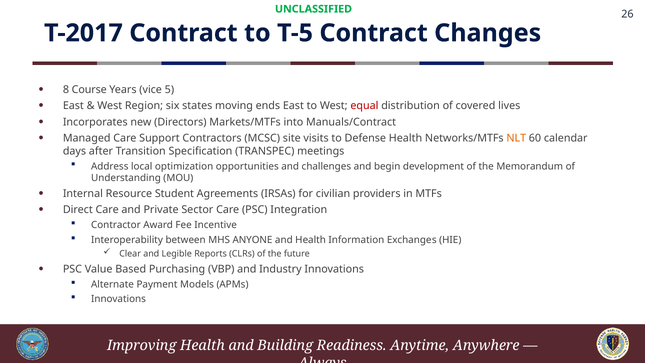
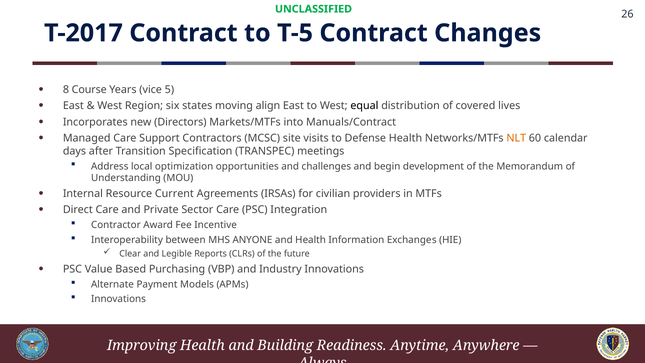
ends: ends -> align
equal colour: red -> black
Student: Student -> Current
